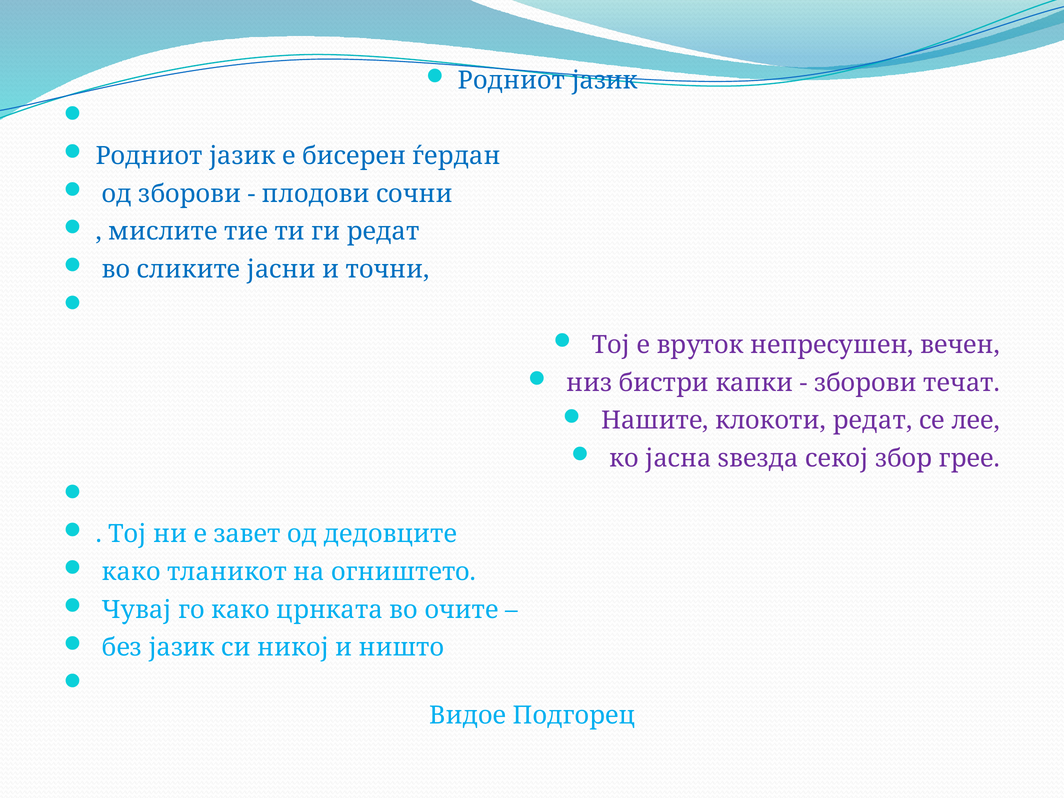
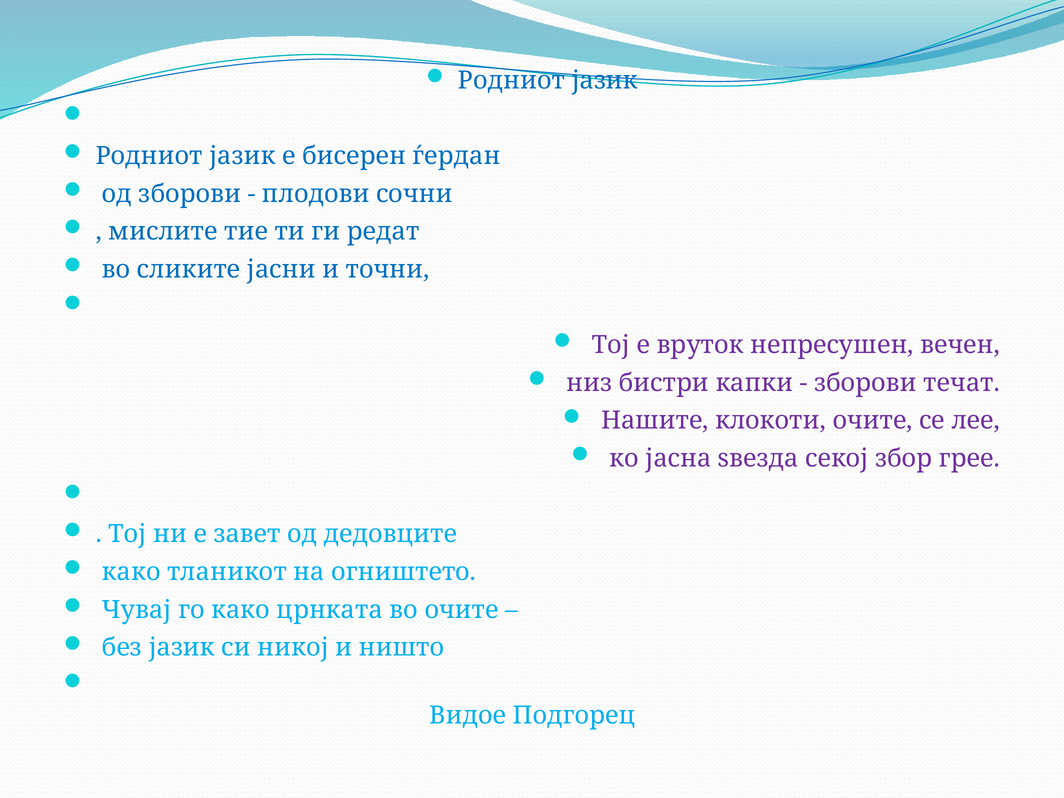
клокоти редат: редат -> очите
